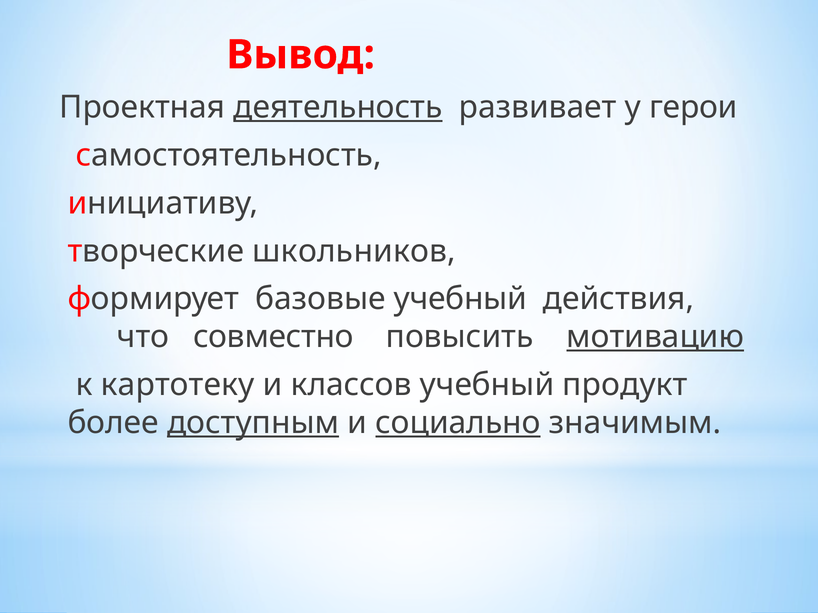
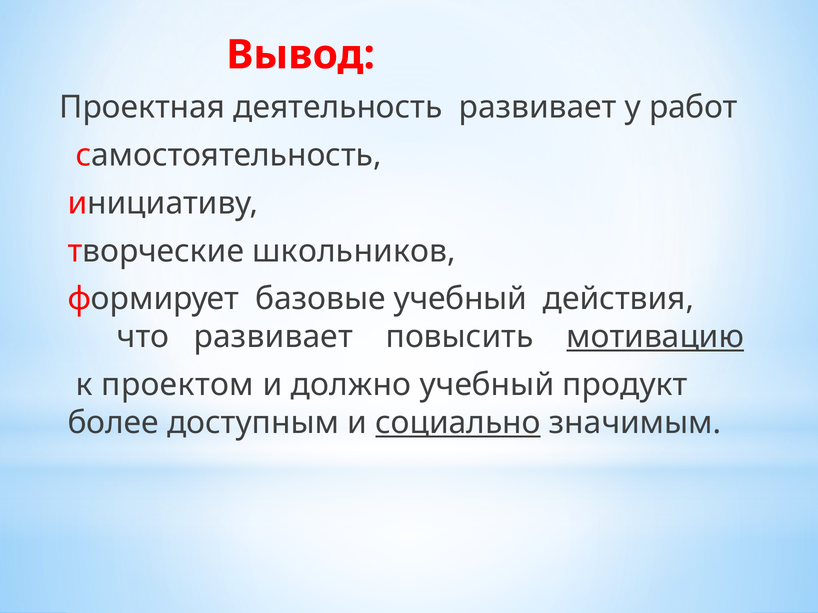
деятельность underline: present -> none
герои: герои -> работ
что совместно: совместно -> развивает
картотеку: картотеку -> проектом
классов: классов -> должно
доступным underline: present -> none
